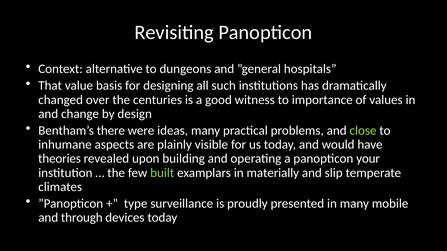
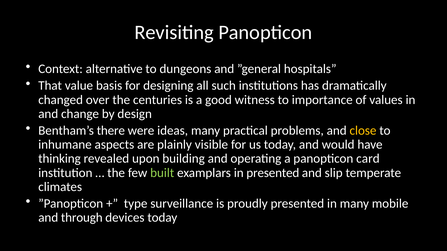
close colour: light green -> yellow
theories: theories -> thinking
your: your -> card
in materially: materially -> presented
